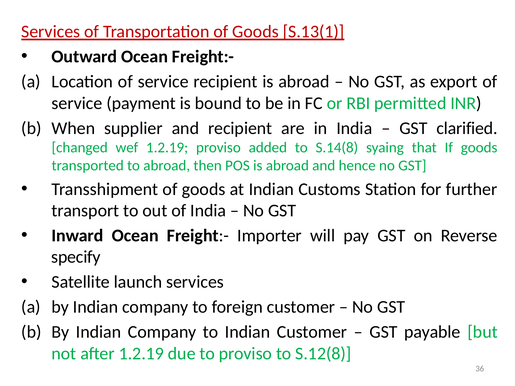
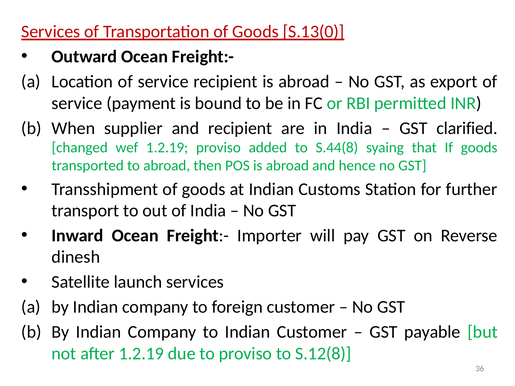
S.13(1: S.13(1 -> S.13(0
S.14(8: S.14(8 -> S.44(8
specify: specify -> dinesh
